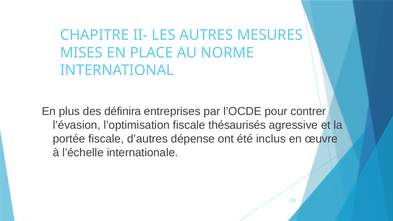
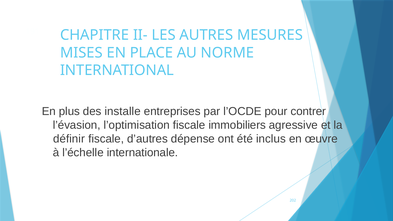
définira: définira -> installe
thésaurisés: thésaurisés -> immobiliers
portée: portée -> définir
